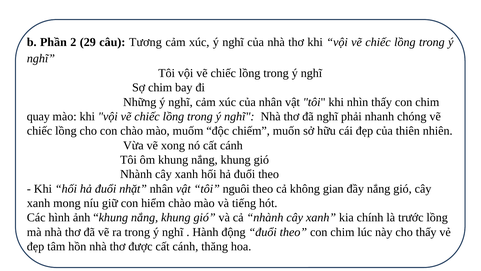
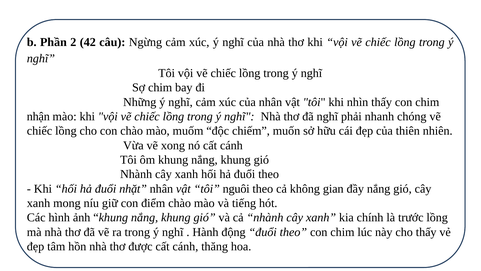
29: 29 -> 42
Tương: Tương -> Ngừng
quay: quay -> nhận
hiểm: hiểm -> điểm
